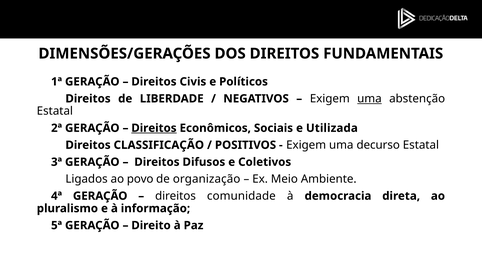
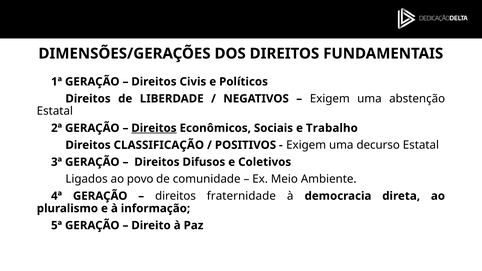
uma at (369, 99) underline: present -> none
Utilizada: Utilizada -> Trabalho
organização: organização -> comunidade
comunidade: comunidade -> fraternidade
